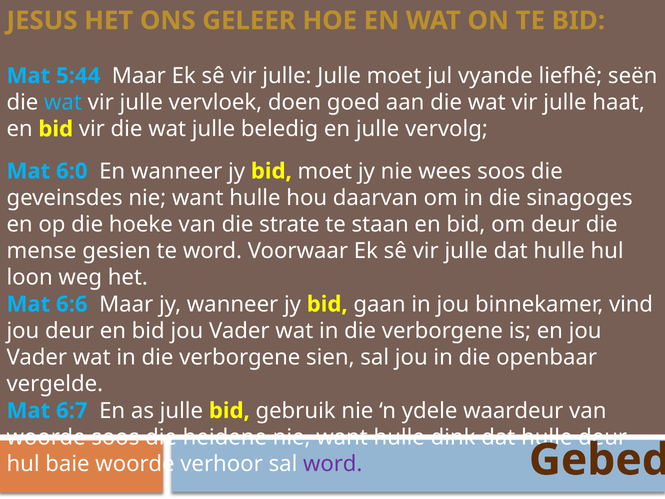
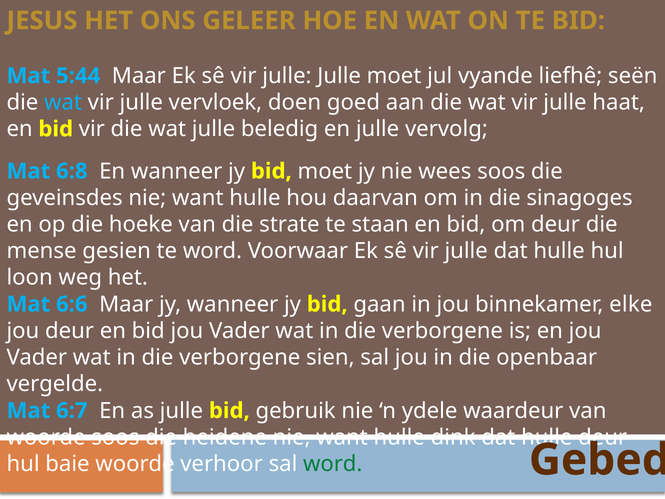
6:0: 6:0 -> 6:8
vind: vind -> elke
word at (333, 464) colour: purple -> green
